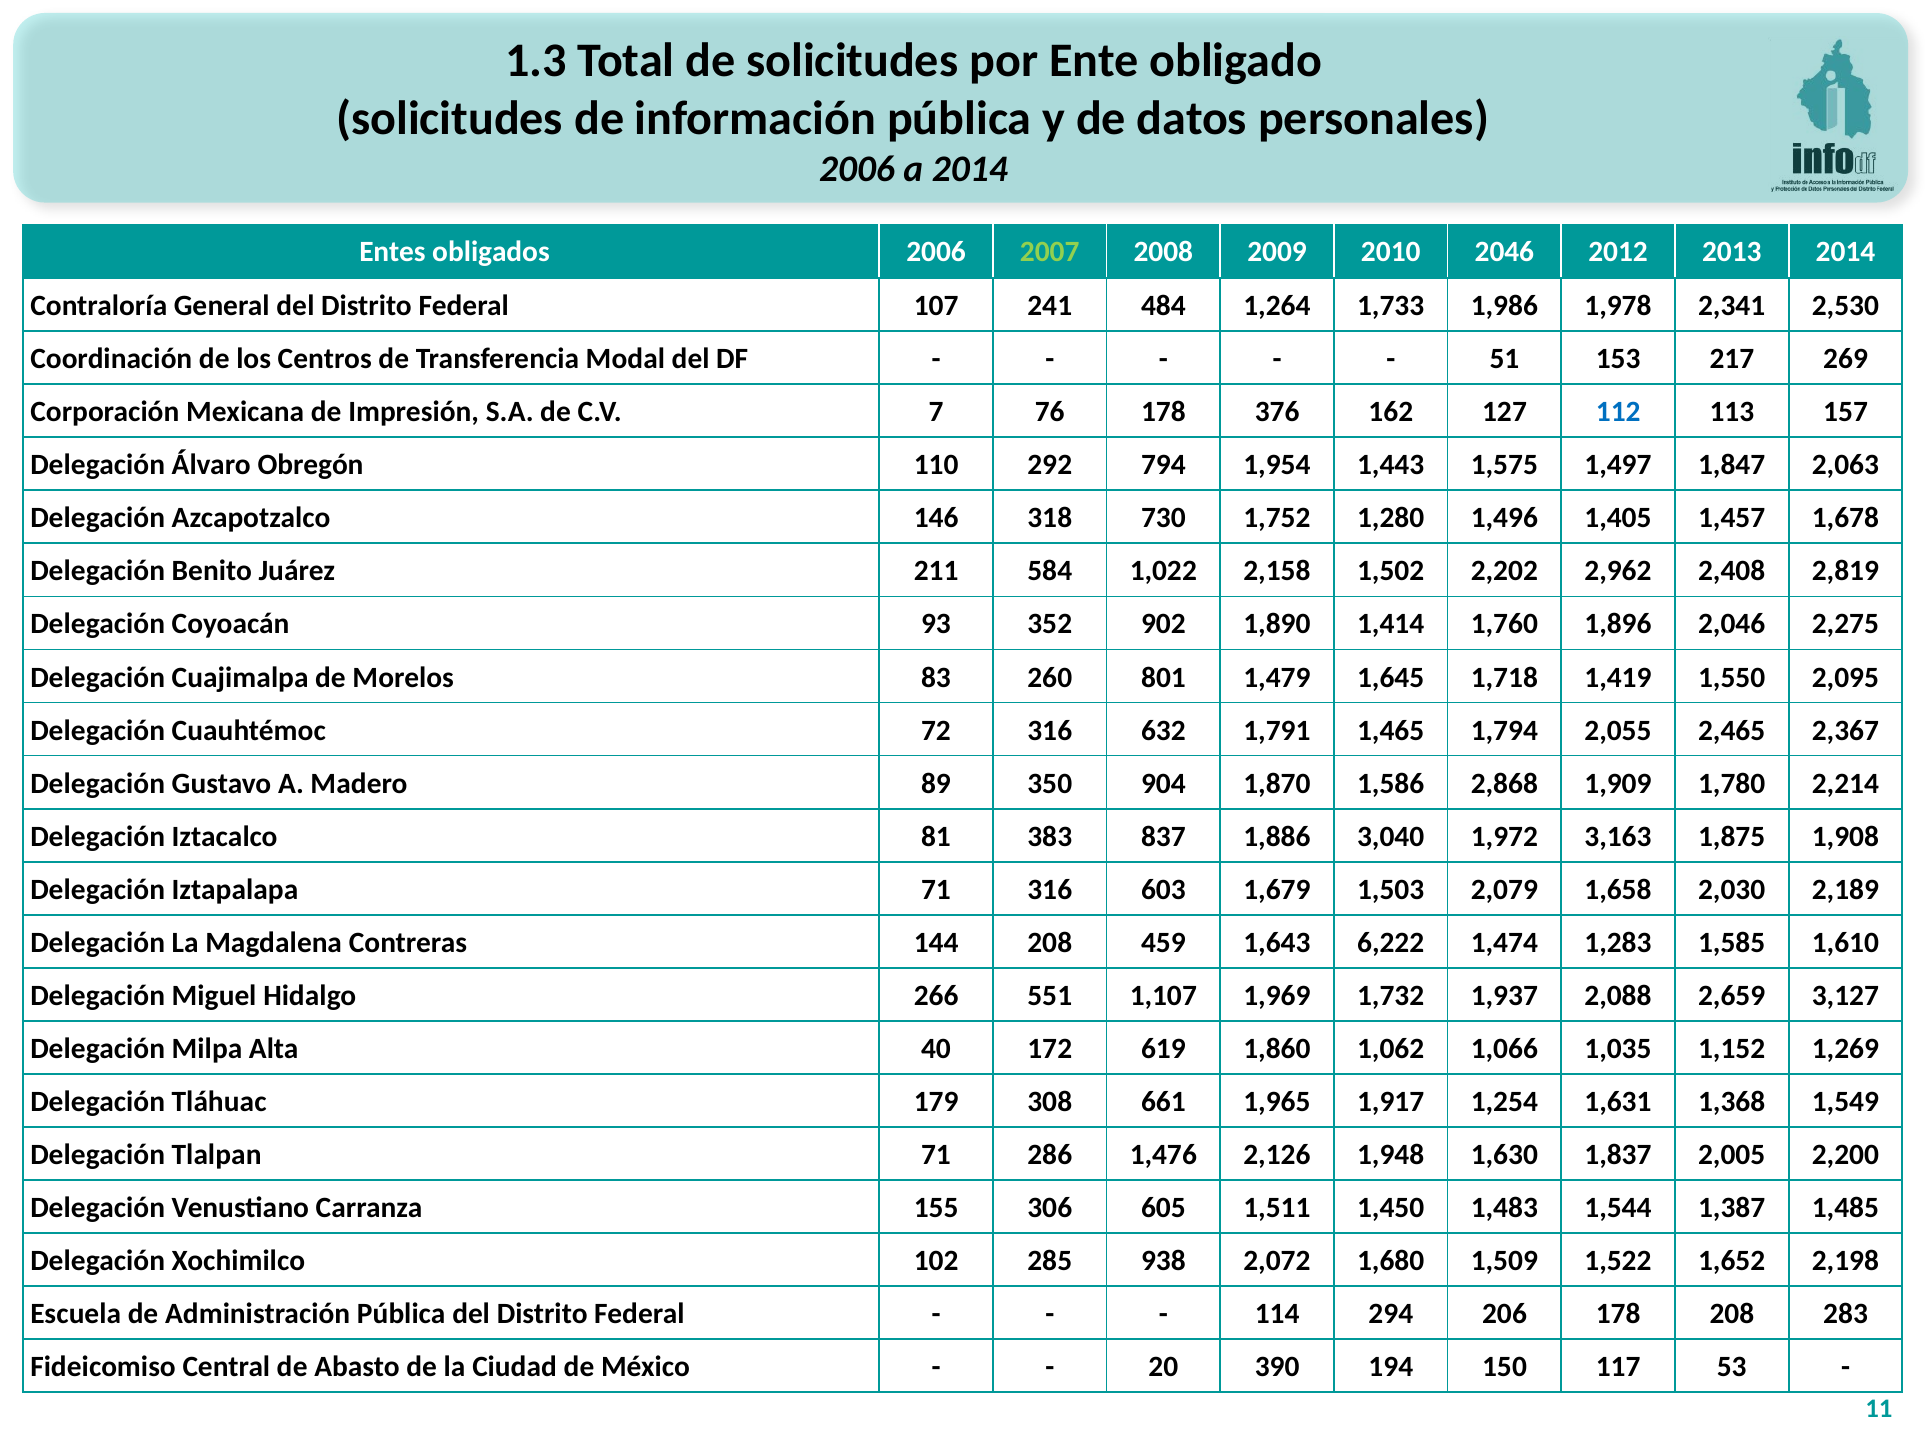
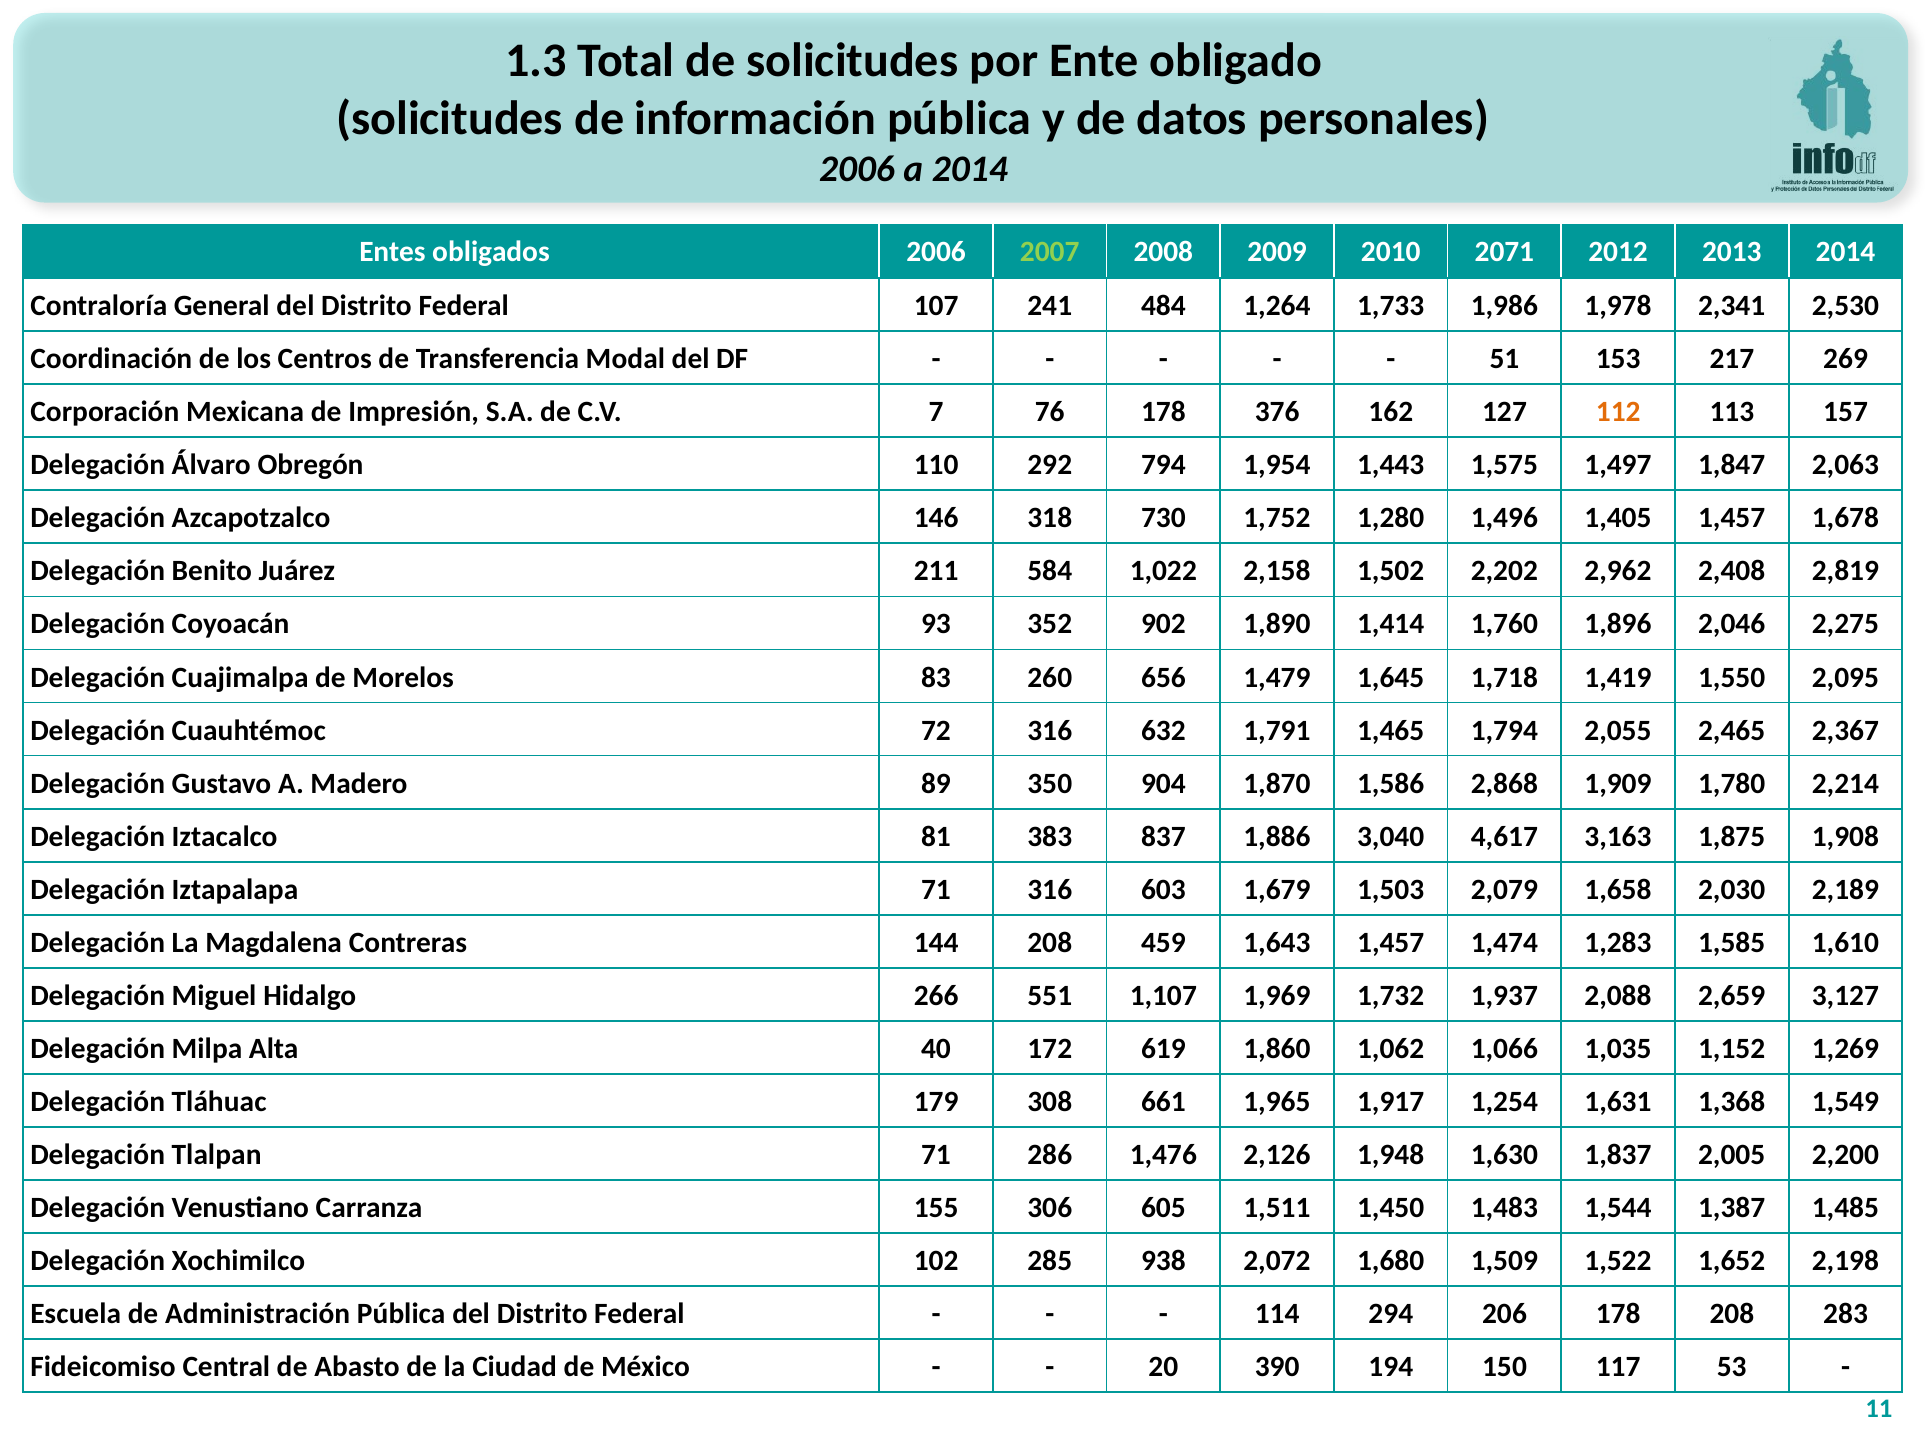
2046: 2046 -> 2071
112 colour: blue -> orange
801: 801 -> 656
1,972: 1,972 -> 4,617
1,643 6,222: 6,222 -> 1,457
